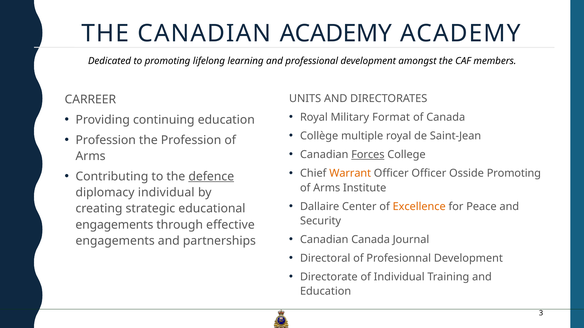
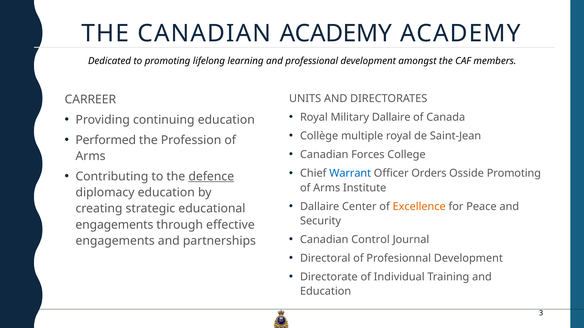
Military Format: Format -> Dallaire
Profession at (106, 140): Profession -> Performed
Forces underline: present -> none
Warrant colour: orange -> blue
Officer Officer: Officer -> Orders
diplomacy individual: individual -> education
Canadian Canada: Canada -> Control
